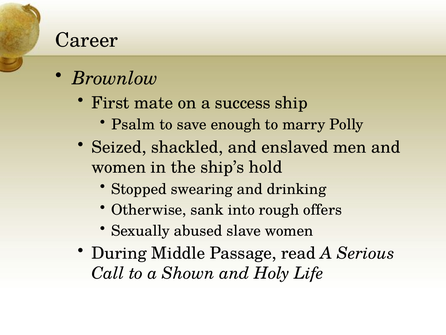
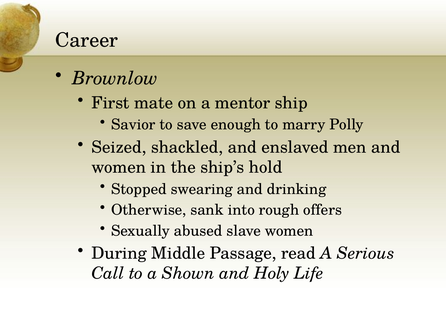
success: success -> mentor
Psalm: Psalm -> Savior
